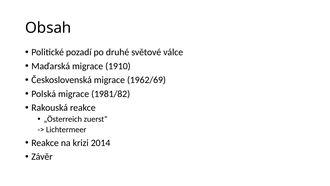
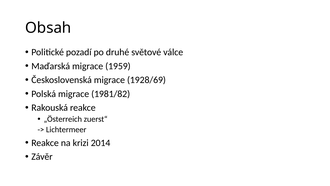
1910: 1910 -> 1959
1962/69: 1962/69 -> 1928/69
